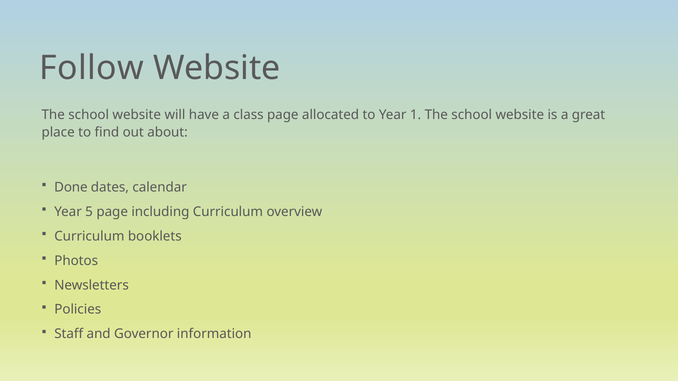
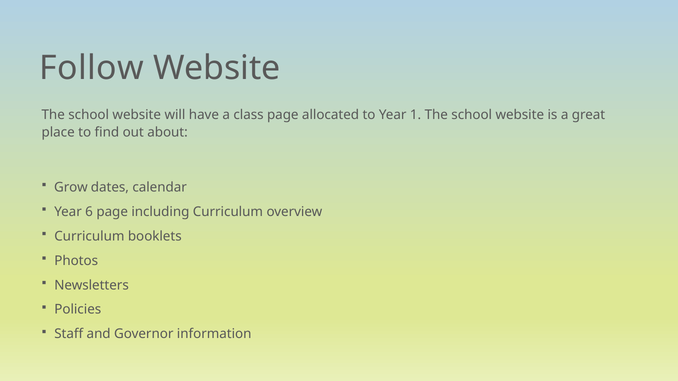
Done: Done -> Grow
5: 5 -> 6
